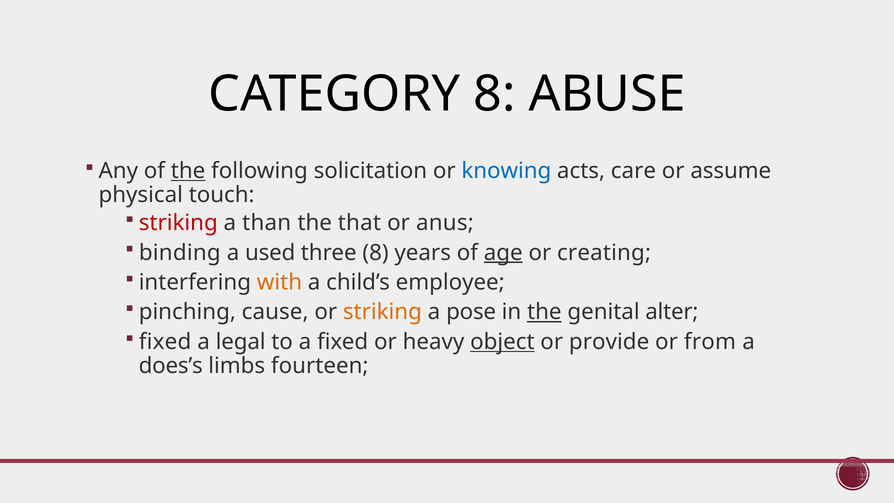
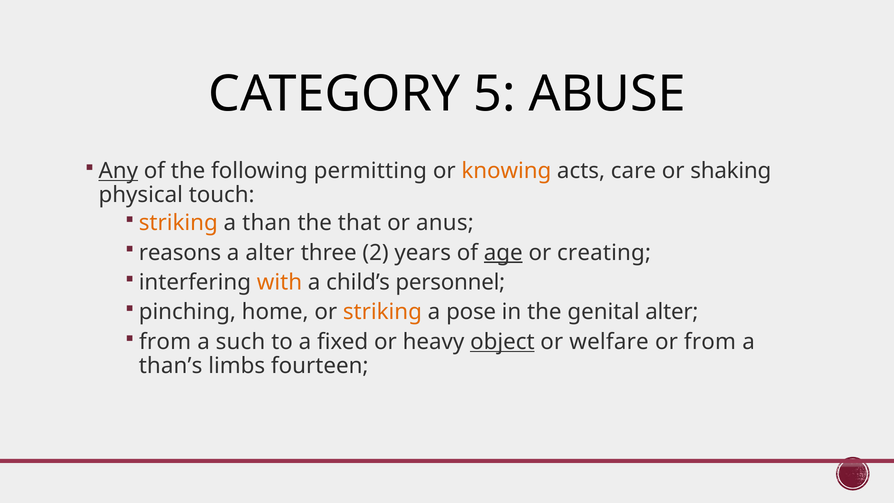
CATEGORY 8: 8 -> 5
Any underline: none -> present
the at (188, 171) underline: present -> none
solicitation: solicitation -> permitting
knowing colour: blue -> orange
assume: assume -> shaking
striking at (178, 223) colour: red -> orange
binding: binding -> reasons
a used: used -> alter
three 8: 8 -> 2
employee: employee -> personnel
cause: cause -> home
the at (544, 312) underline: present -> none
fixed at (165, 342): fixed -> from
legal: legal -> such
provide: provide -> welfare
does’s: does’s -> than’s
